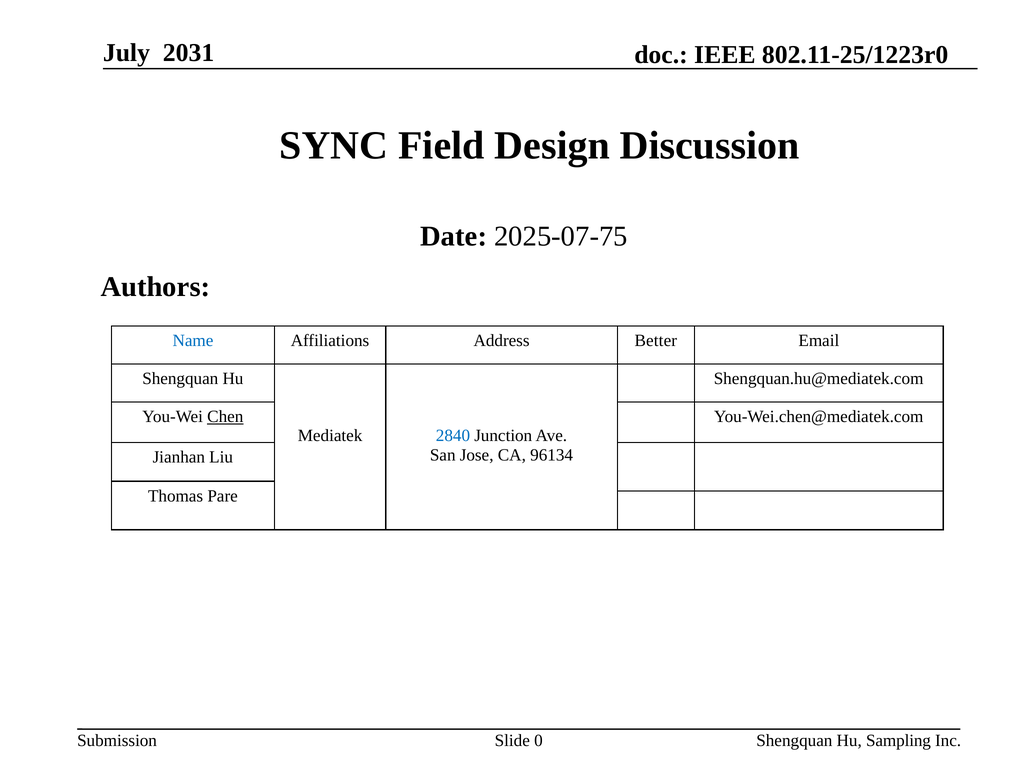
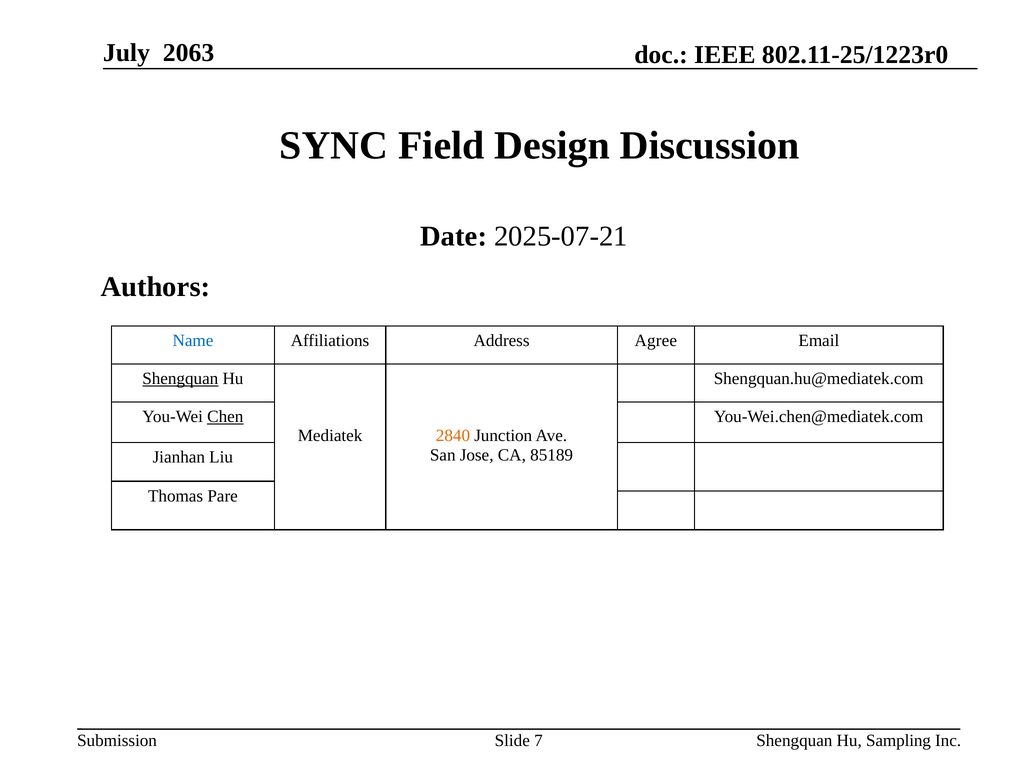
2031: 2031 -> 2063
2025-07-75: 2025-07-75 -> 2025-07-21
Better: Better -> Agree
Shengquan at (180, 379) underline: none -> present
2840 colour: blue -> orange
96134: 96134 -> 85189
0: 0 -> 7
